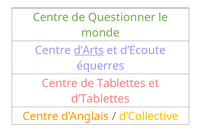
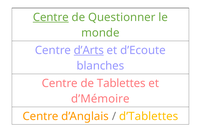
Centre at (51, 17) underline: none -> present
équerres: équerres -> blanches
d’Tablettes: d’Tablettes -> d’Mémoire
d’Collective: d’Collective -> d’Tablettes
